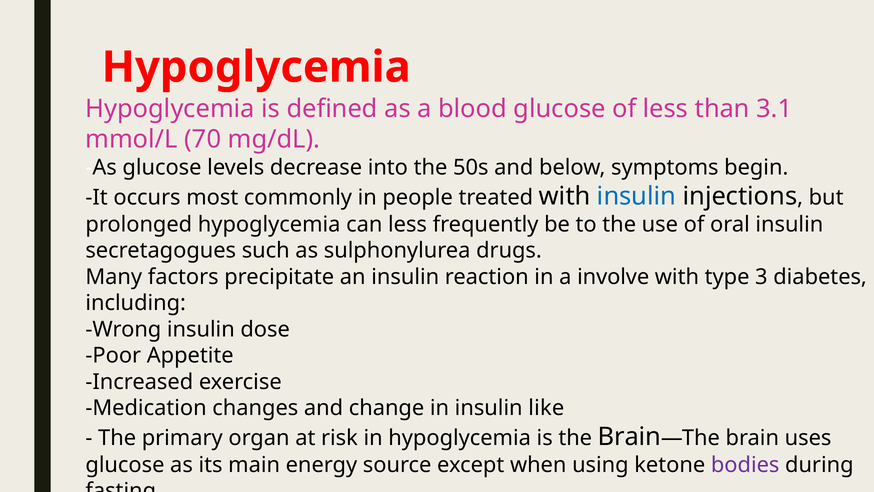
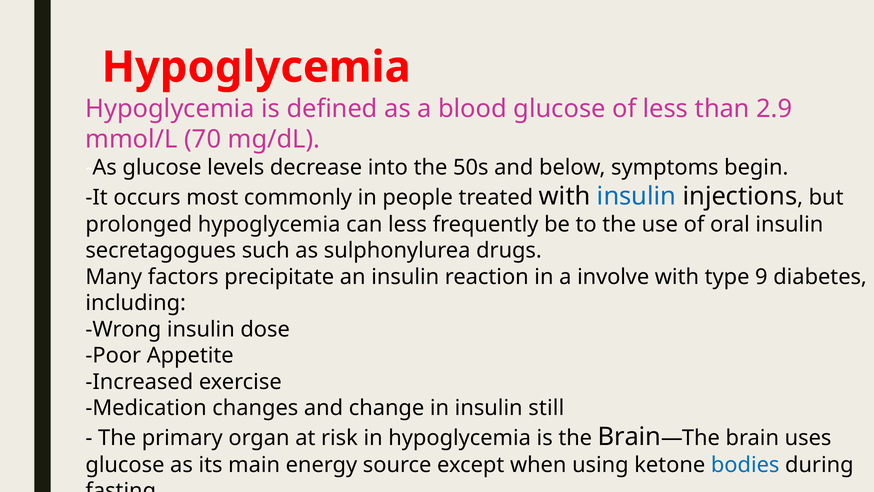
3.1: 3.1 -> 2.9
3: 3 -> 9
like: like -> still
bodies colour: purple -> blue
